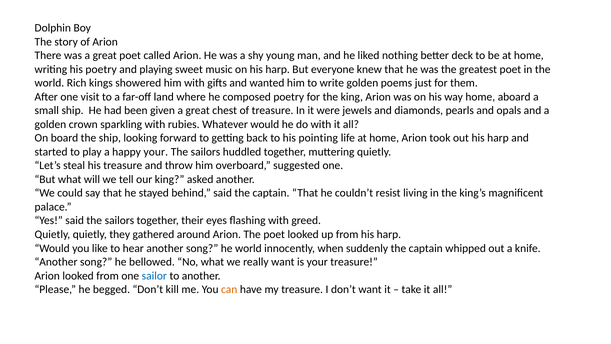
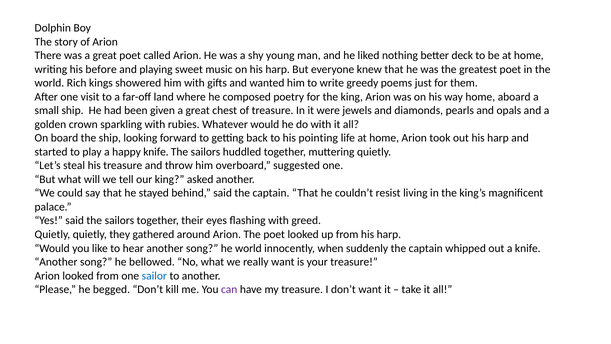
his poetry: poetry -> before
write golden: golden -> greedy
happy your: your -> knife
can colour: orange -> purple
